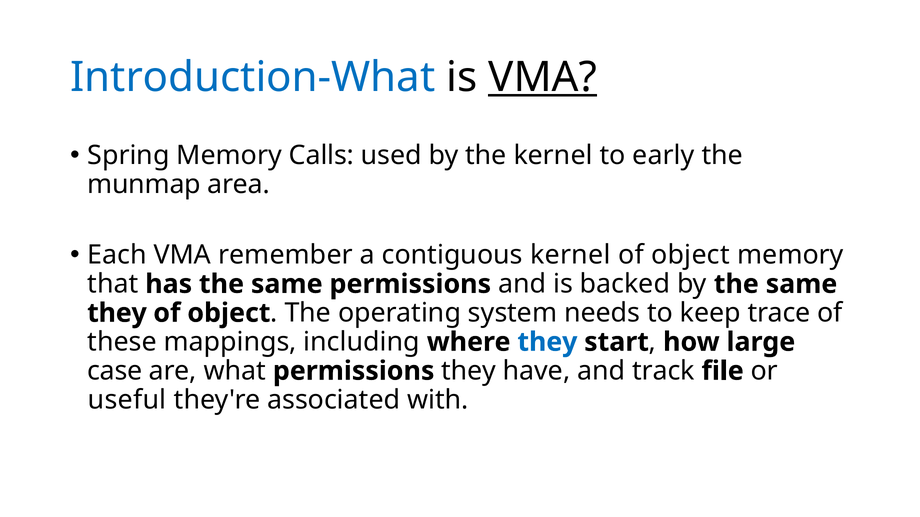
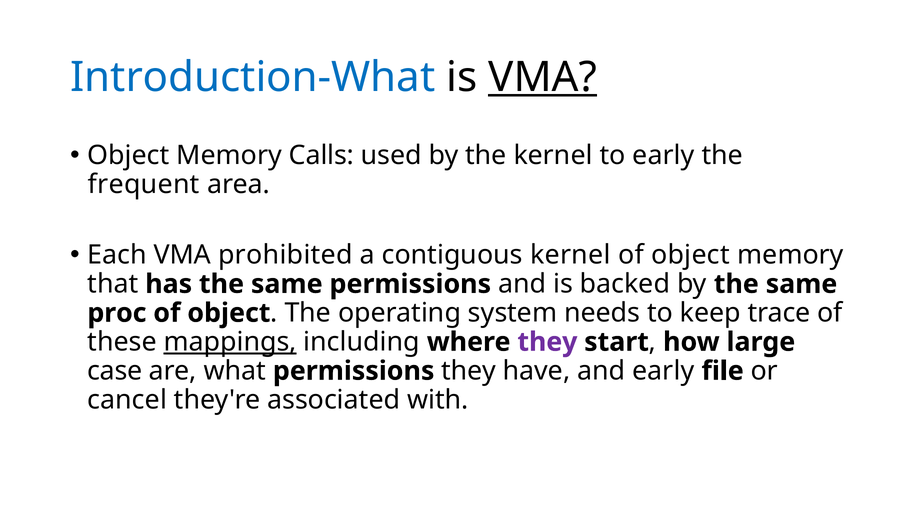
Spring at (128, 156): Spring -> Object
munmap: munmap -> frequent
remember: remember -> prohibited
they at (117, 313): they -> proc
mappings underline: none -> present
they at (547, 342) colour: blue -> purple
and track: track -> early
useful: useful -> cancel
